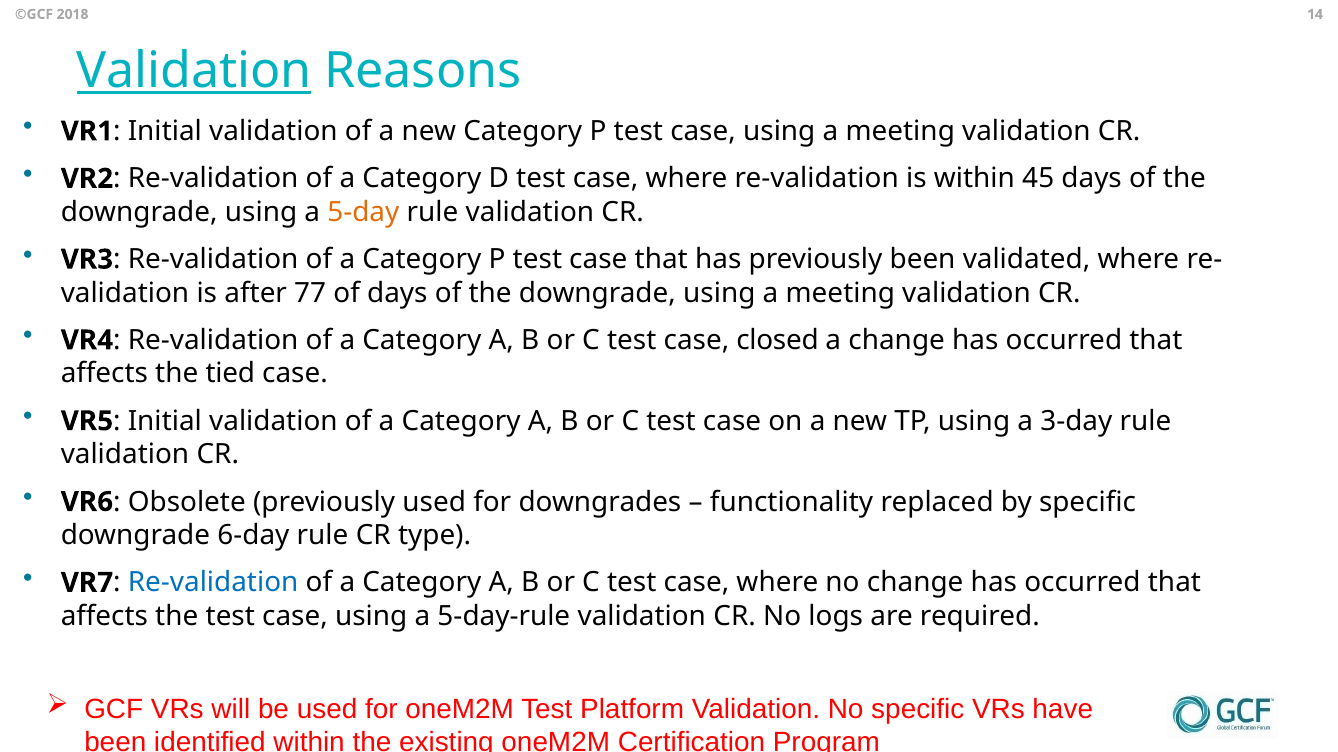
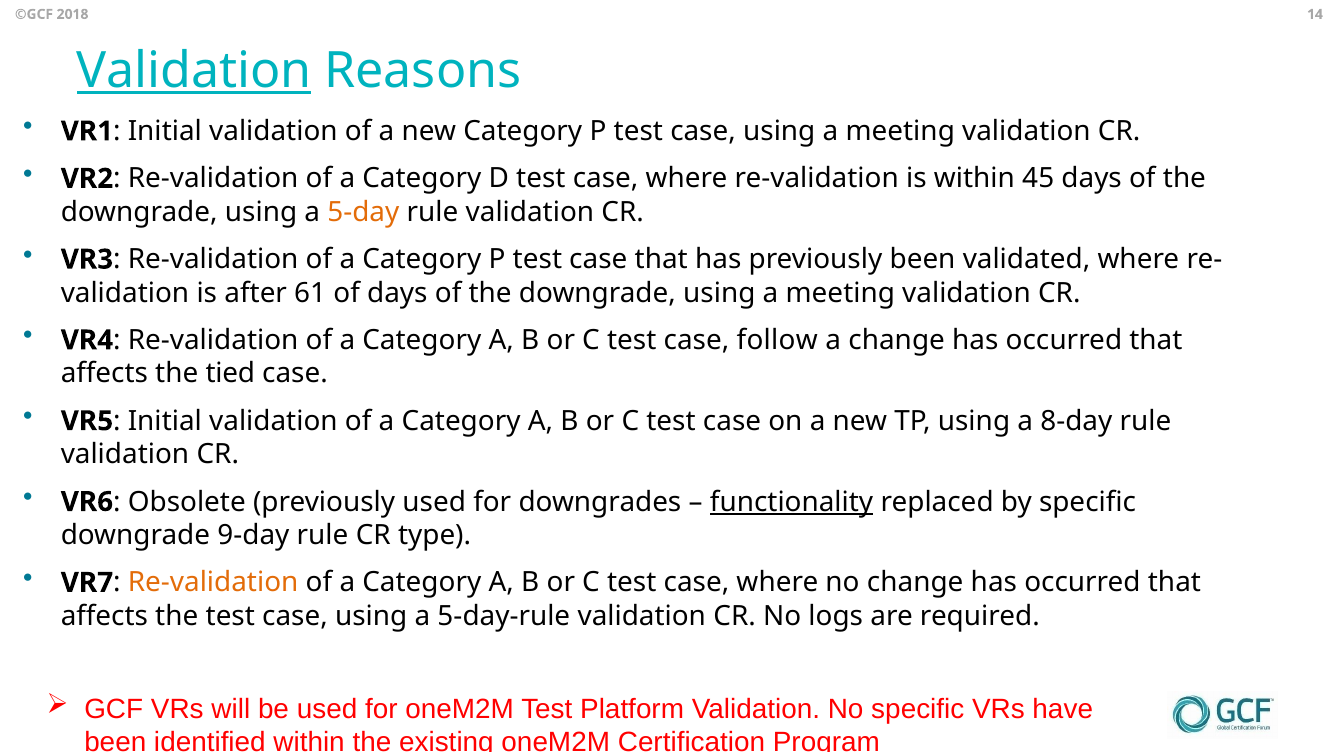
77: 77 -> 61
closed: closed -> follow
3-day: 3-day -> 8-day
functionality underline: none -> present
6-day: 6-day -> 9-day
Re-validation at (213, 583) colour: blue -> orange
